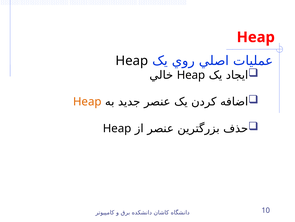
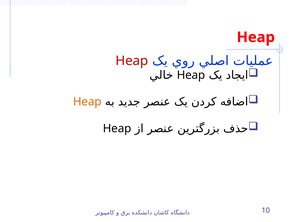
Heap at (132, 61) colour: black -> red
